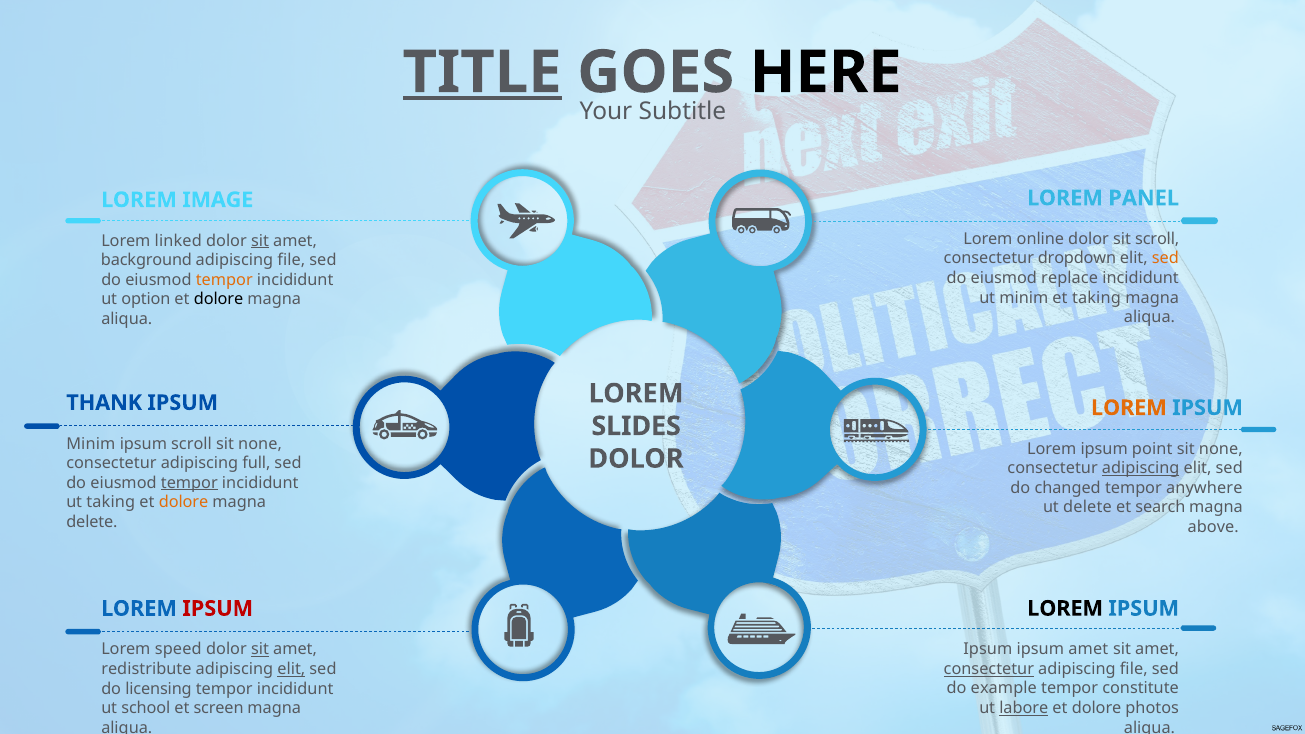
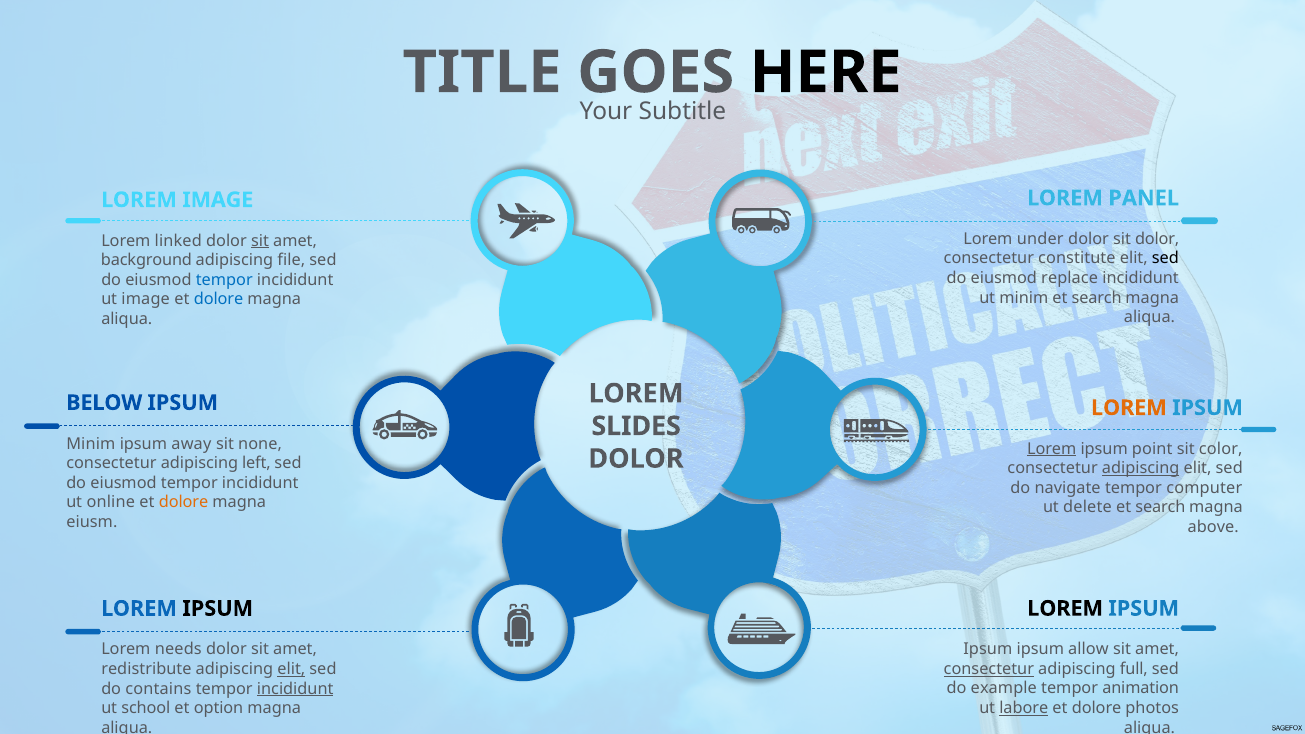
TITLE underline: present -> none
online: online -> under
sit scroll: scroll -> dolor
dropdown: dropdown -> constitute
sed at (1165, 259) colour: orange -> black
tempor at (224, 280) colour: orange -> blue
taking at (1096, 298): taking -> search
ut option: option -> image
dolore at (219, 300) colour: black -> blue
THANK: THANK -> BELOW
ipsum scroll: scroll -> away
Lorem at (1052, 449) underline: none -> present
none at (1221, 449): none -> color
full: full -> left
tempor at (189, 483) underline: present -> none
changed: changed -> navigate
anywhere: anywhere -> computer
ut taking: taking -> online
delete at (92, 522): delete -> eiusm
IPSUM at (218, 609) colour: red -> black
speed: speed -> needs
sit at (260, 650) underline: present -> none
ipsum amet: amet -> allow
file at (1134, 669): file -> full
licensing: licensing -> contains
incididunt at (295, 689) underline: none -> present
constitute: constitute -> animation
screen: screen -> option
